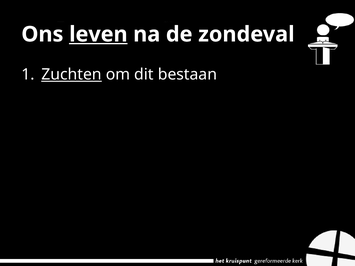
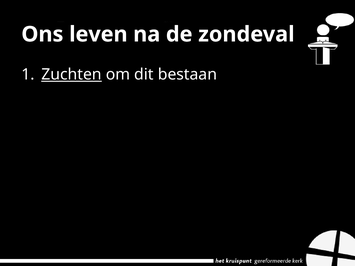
leven underline: present -> none
